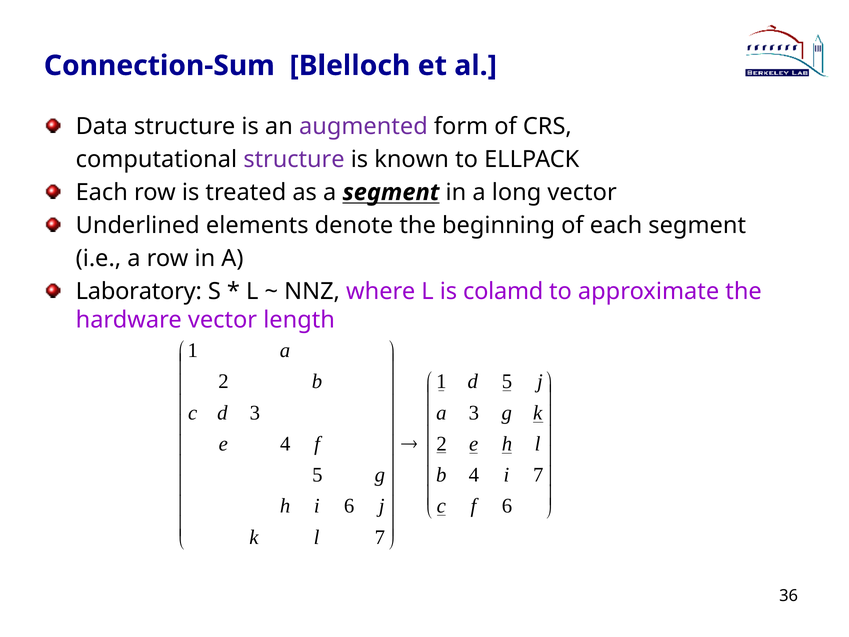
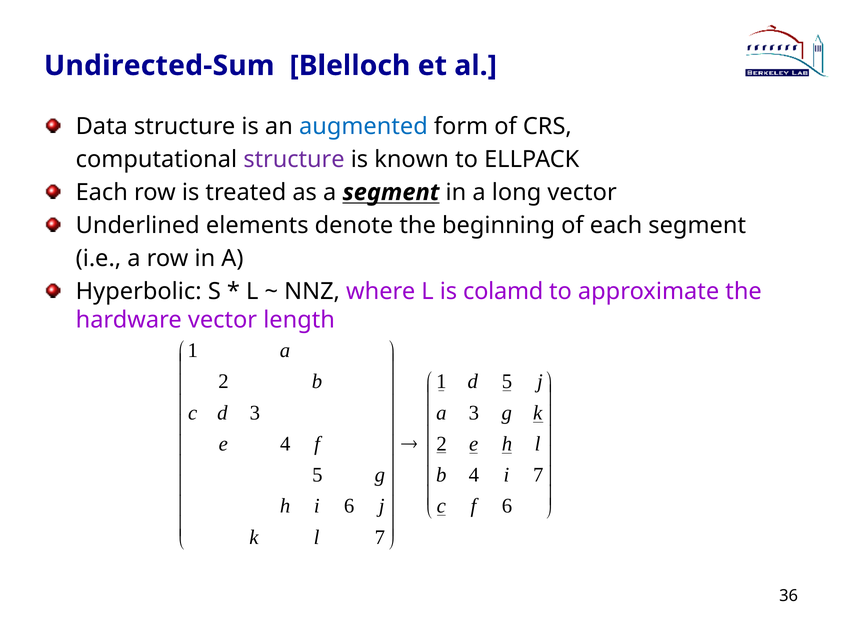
Connection-Sum: Connection-Sum -> Undirected-Sum
augmented colour: purple -> blue
Laboratory: Laboratory -> Hyperbolic
